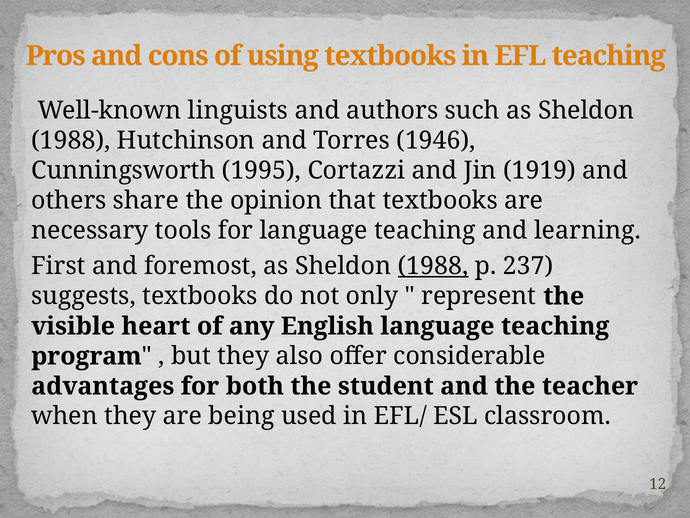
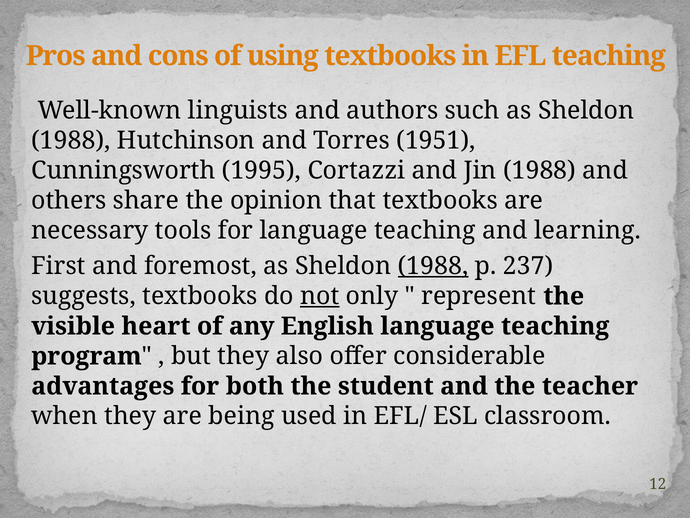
1946: 1946 -> 1951
Jin 1919: 1919 -> 1988
not underline: none -> present
